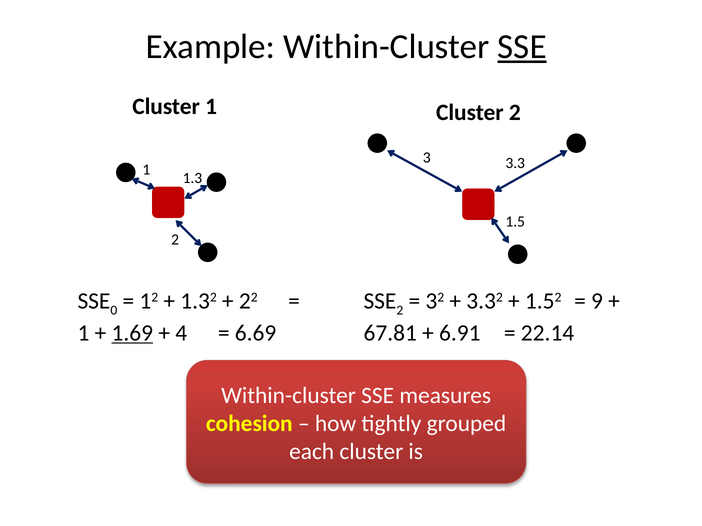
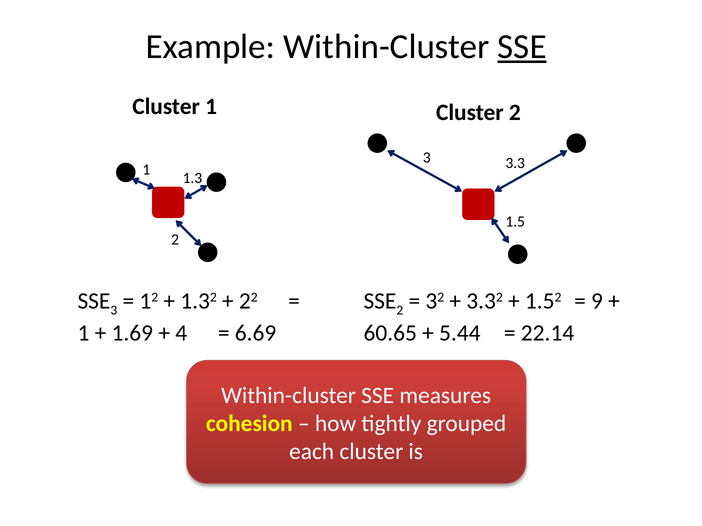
SSE 0: 0 -> 3
1.69 underline: present -> none
67.81: 67.81 -> 60.65
6.91: 6.91 -> 5.44
